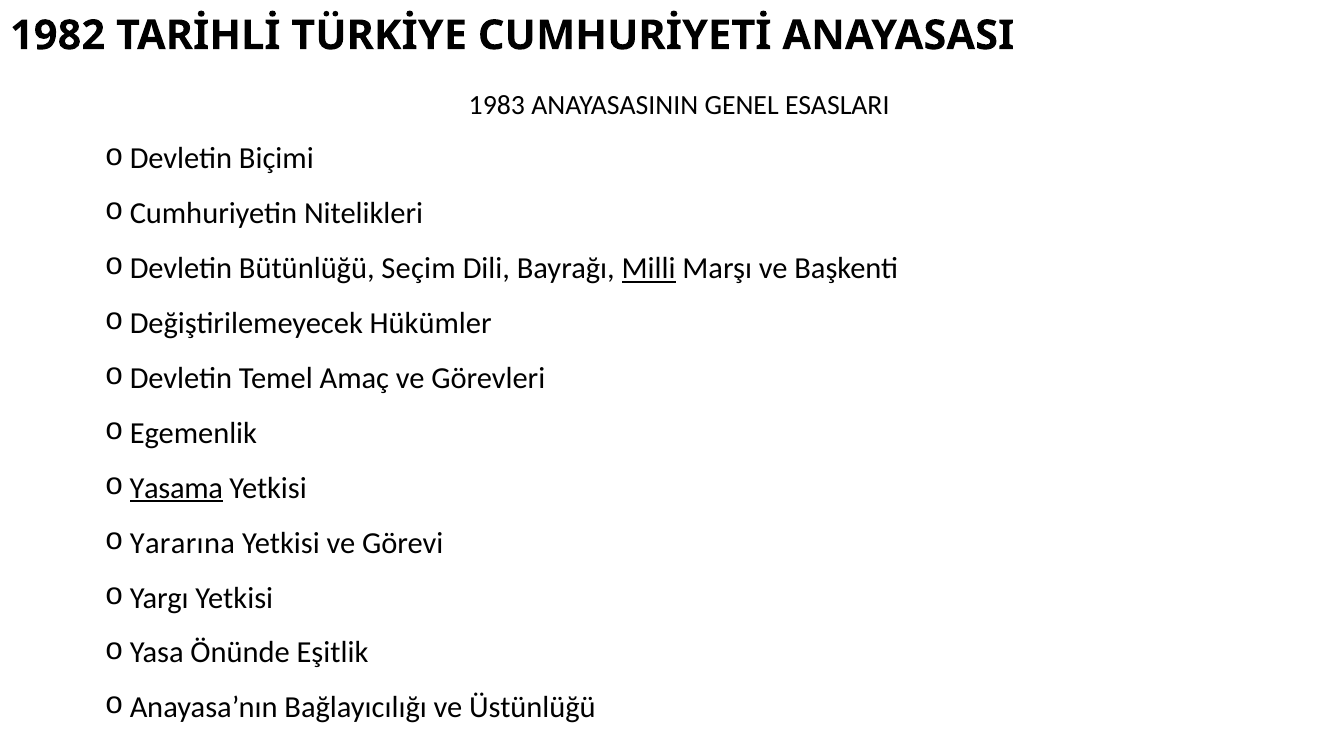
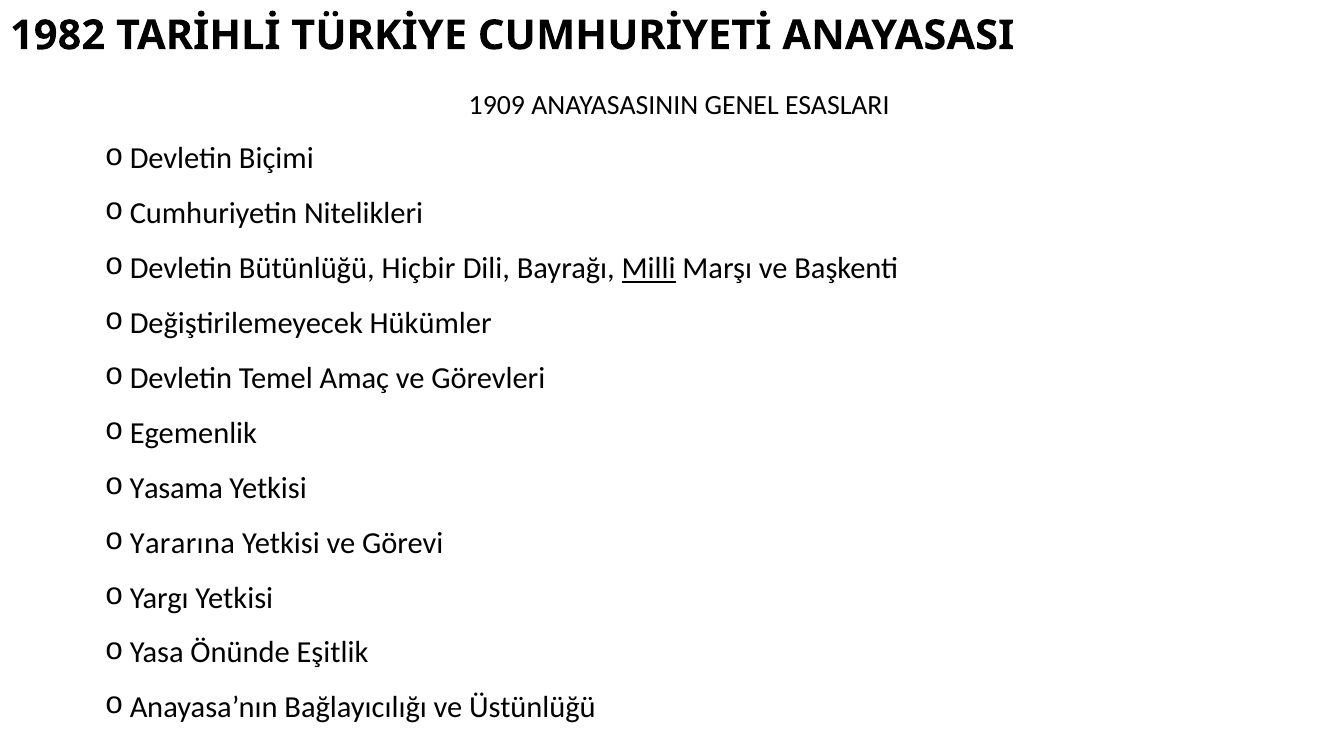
1983: 1983 -> 1909
Seçim: Seçim -> Hiçbir
Yasama underline: present -> none
